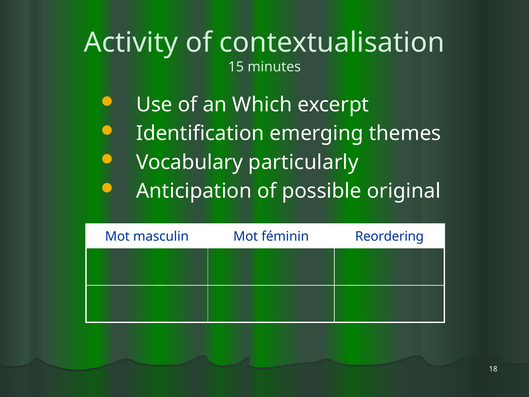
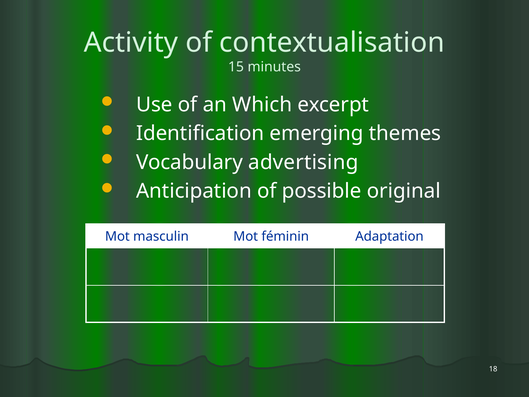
particularly: particularly -> advertising
Reordering: Reordering -> Adaptation
